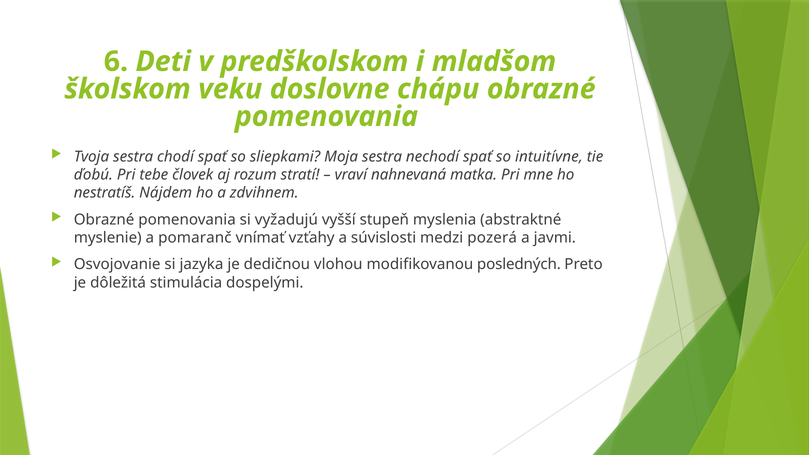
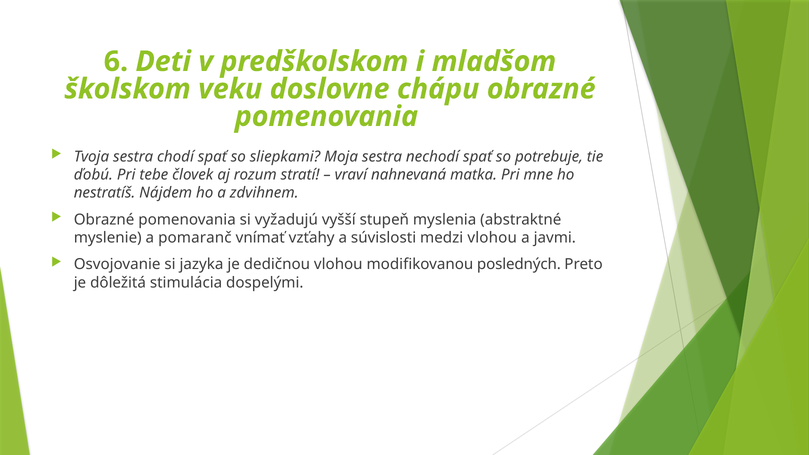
intuitívne: intuitívne -> potrebuje
medzi pozerá: pozerá -> vlohou
